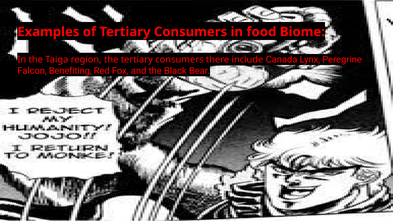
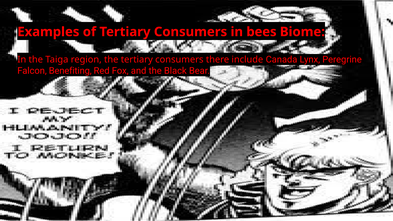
food: food -> bees
